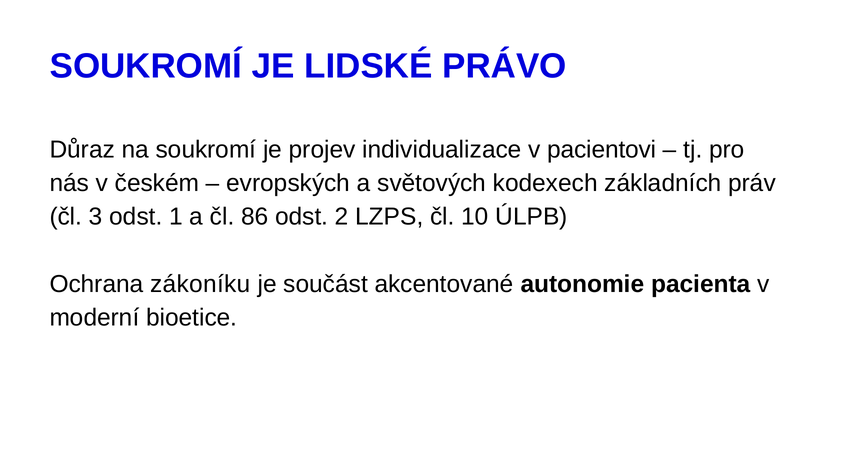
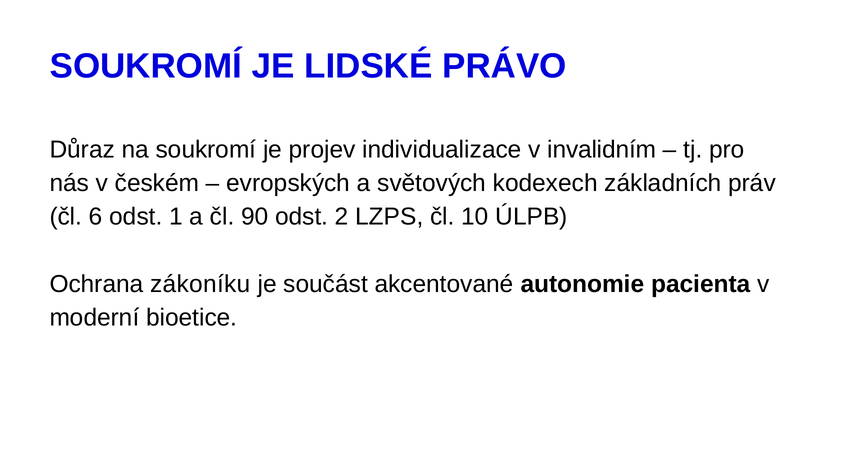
pacientovi: pacientovi -> invalidním
3: 3 -> 6
86: 86 -> 90
